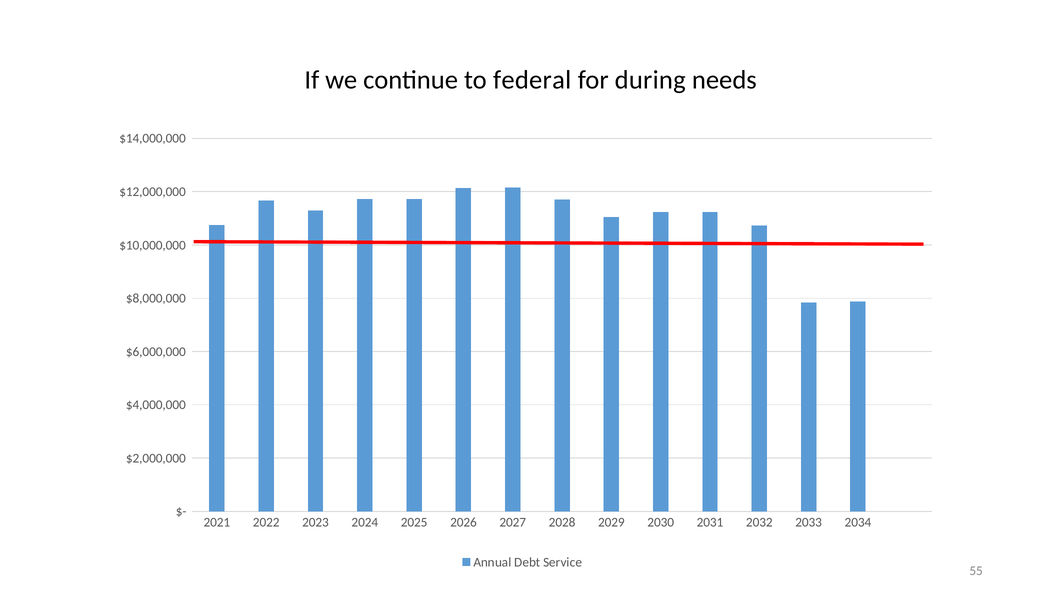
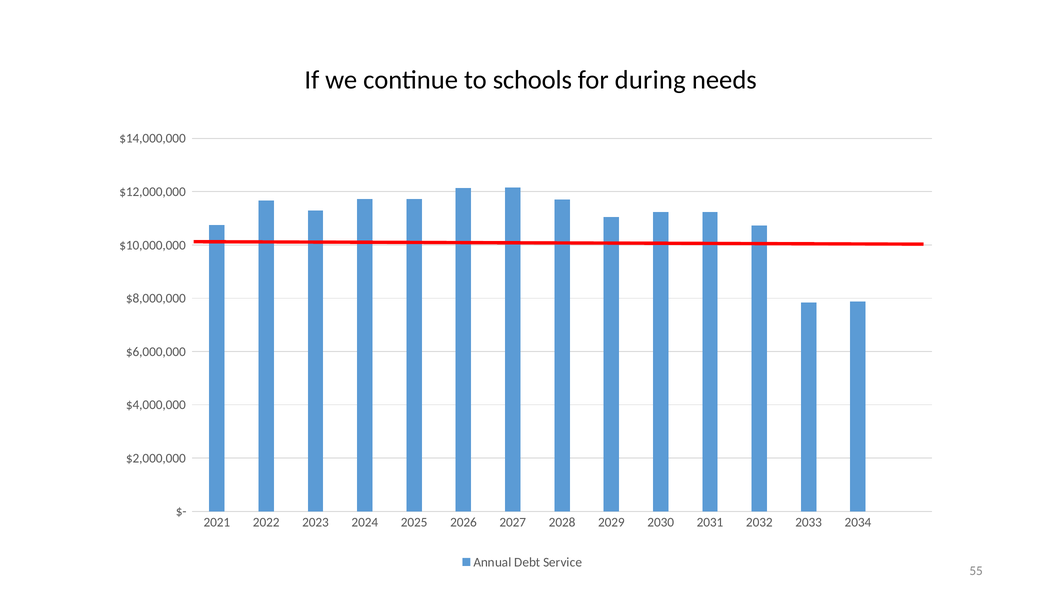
federal: federal -> schools
